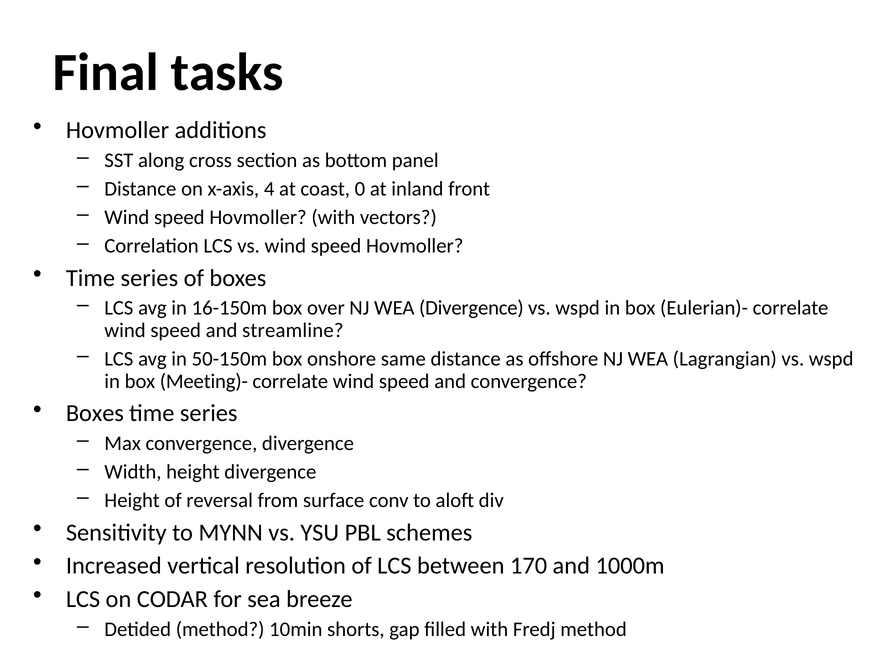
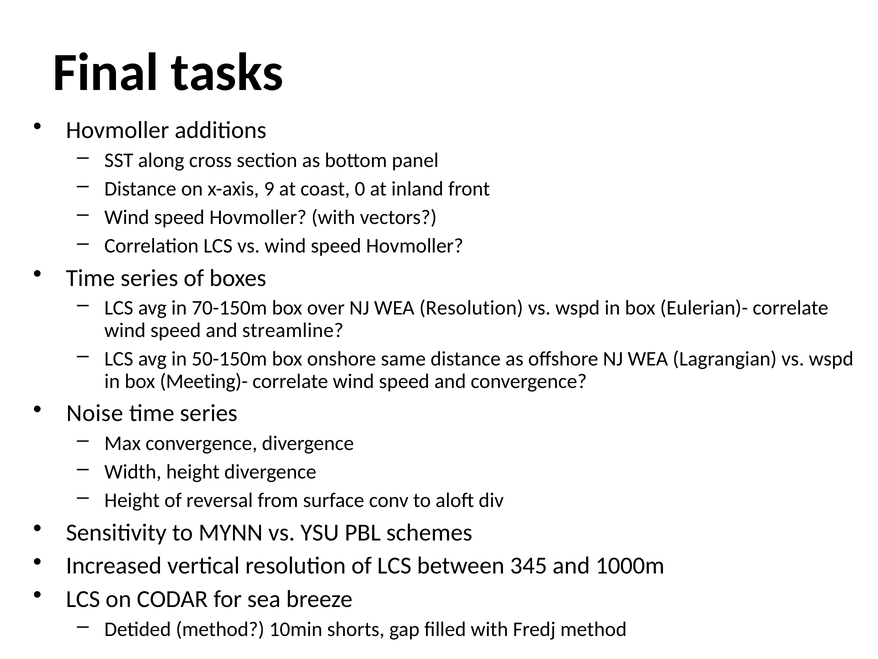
4: 4 -> 9
16-150m: 16-150m -> 70-150m
WEA Divergence: Divergence -> Resolution
Boxes at (95, 413): Boxes -> Noise
170: 170 -> 345
